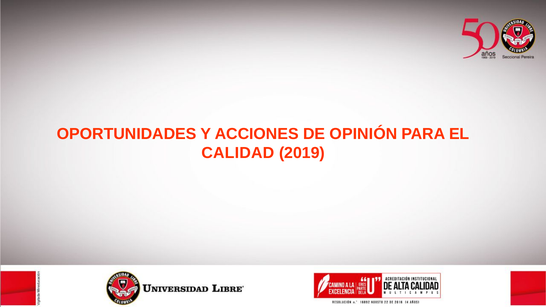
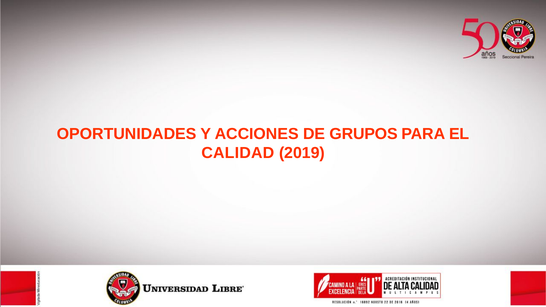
OPINIÓN: OPINIÓN -> GRUPOS
